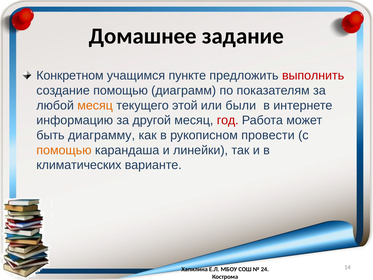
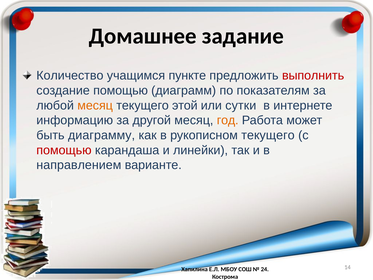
Конкретном: Конкретном -> Количество
были: были -> сутки
год colour: red -> orange
рукописном провести: провести -> текущего
помощью at (64, 150) colour: orange -> red
климатических: климатических -> направлением
